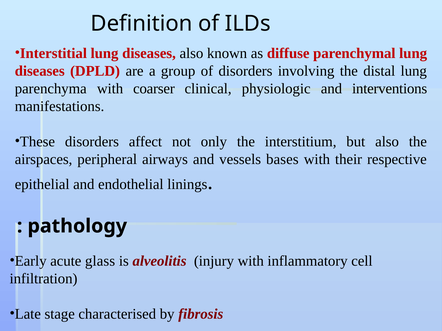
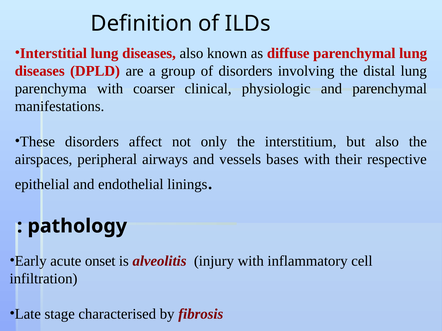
and interventions: interventions -> parenchymal
glass: glass -> onset
